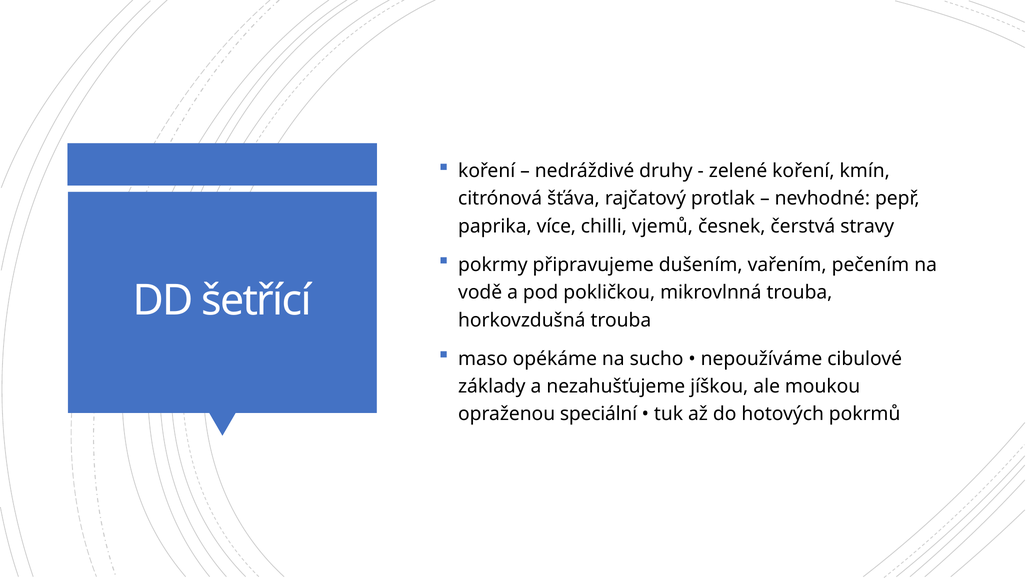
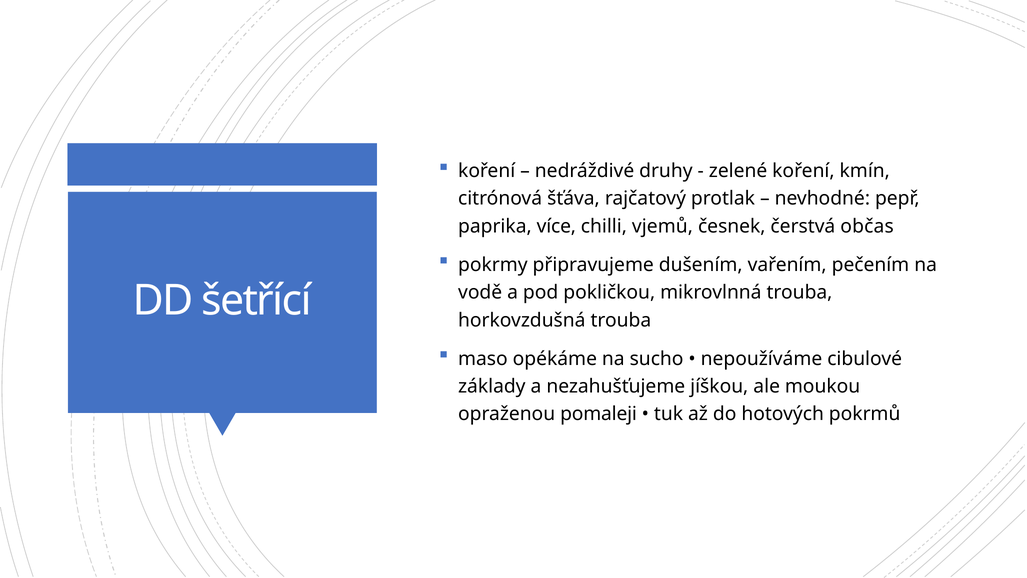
stravy: stravy -> občas
speciální: speciální -> pomaleji
